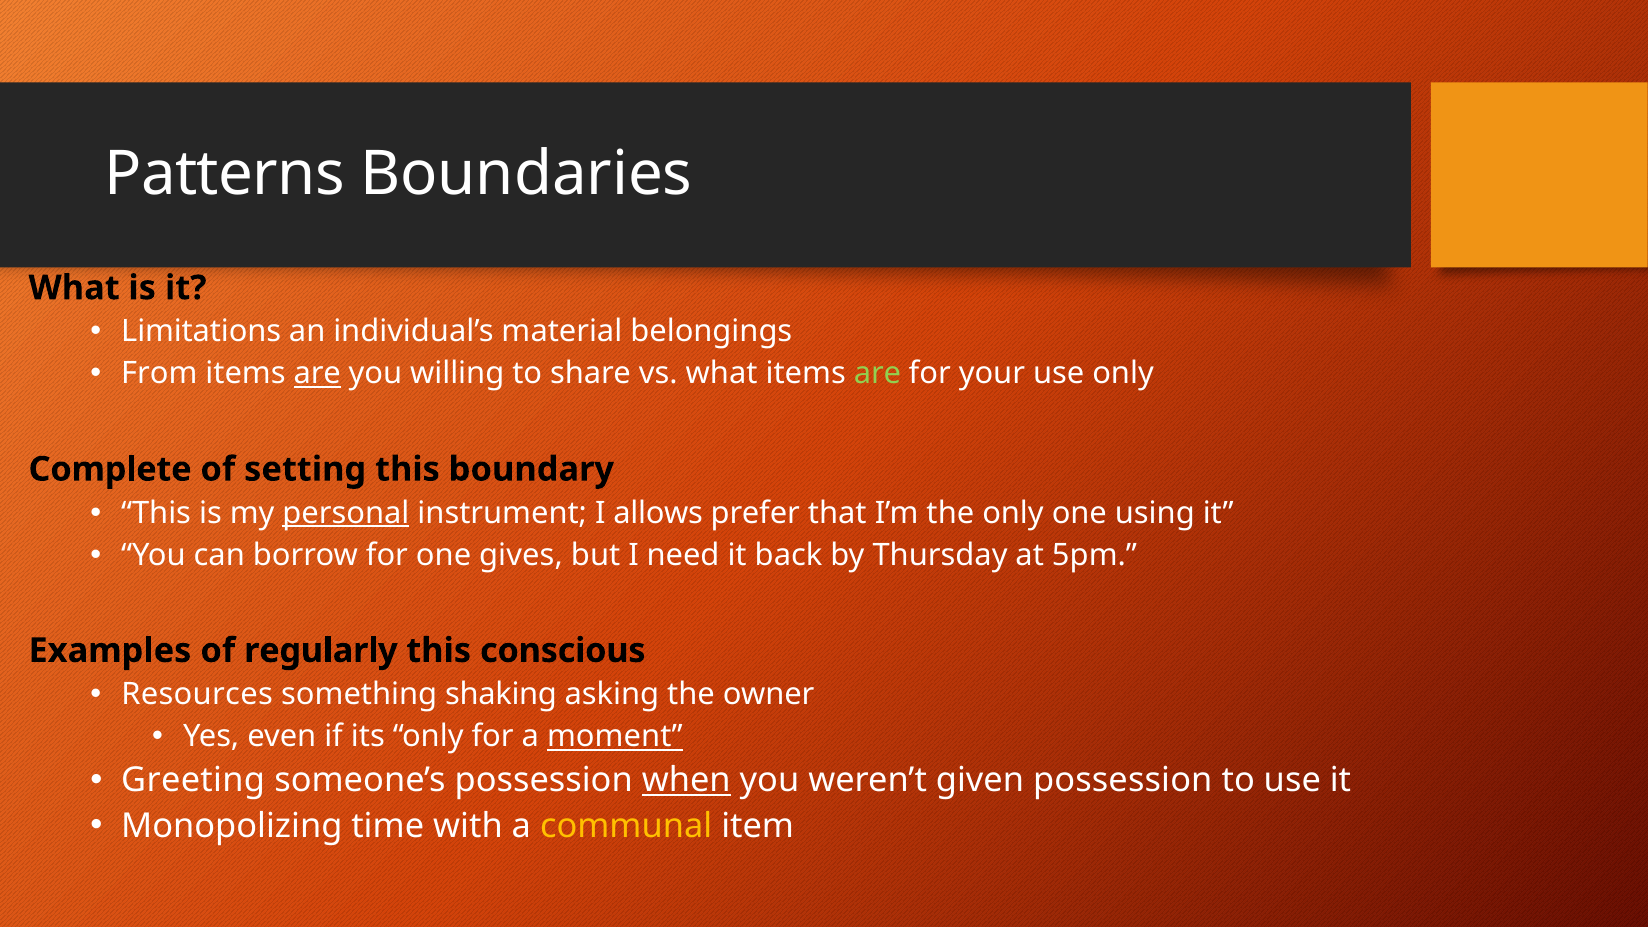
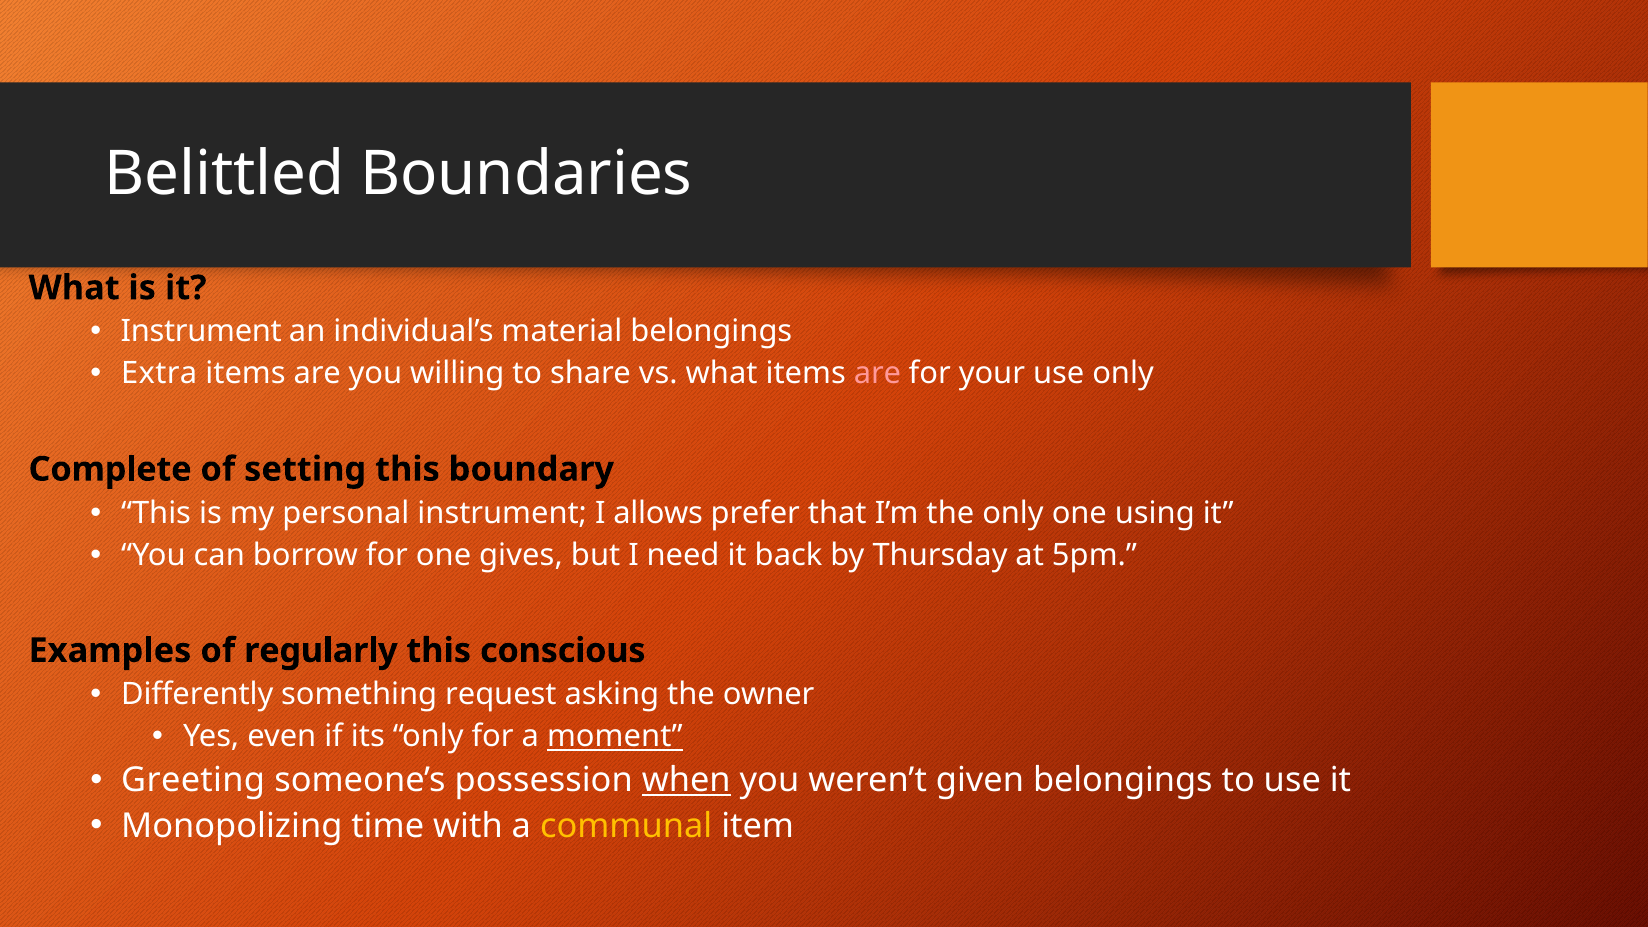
Patterns: Patterns -> Belittled
Limitations at (201, 332): Limitations -> Instrument
From: From -> Extra
are at (317, 374) underline: present -> none
are at (877, 374) colour: light green -> pink
personal underline: present -> none
Resources: Resources -> Differently
shaking: shaking -> request
given possession: possession -> belongings
